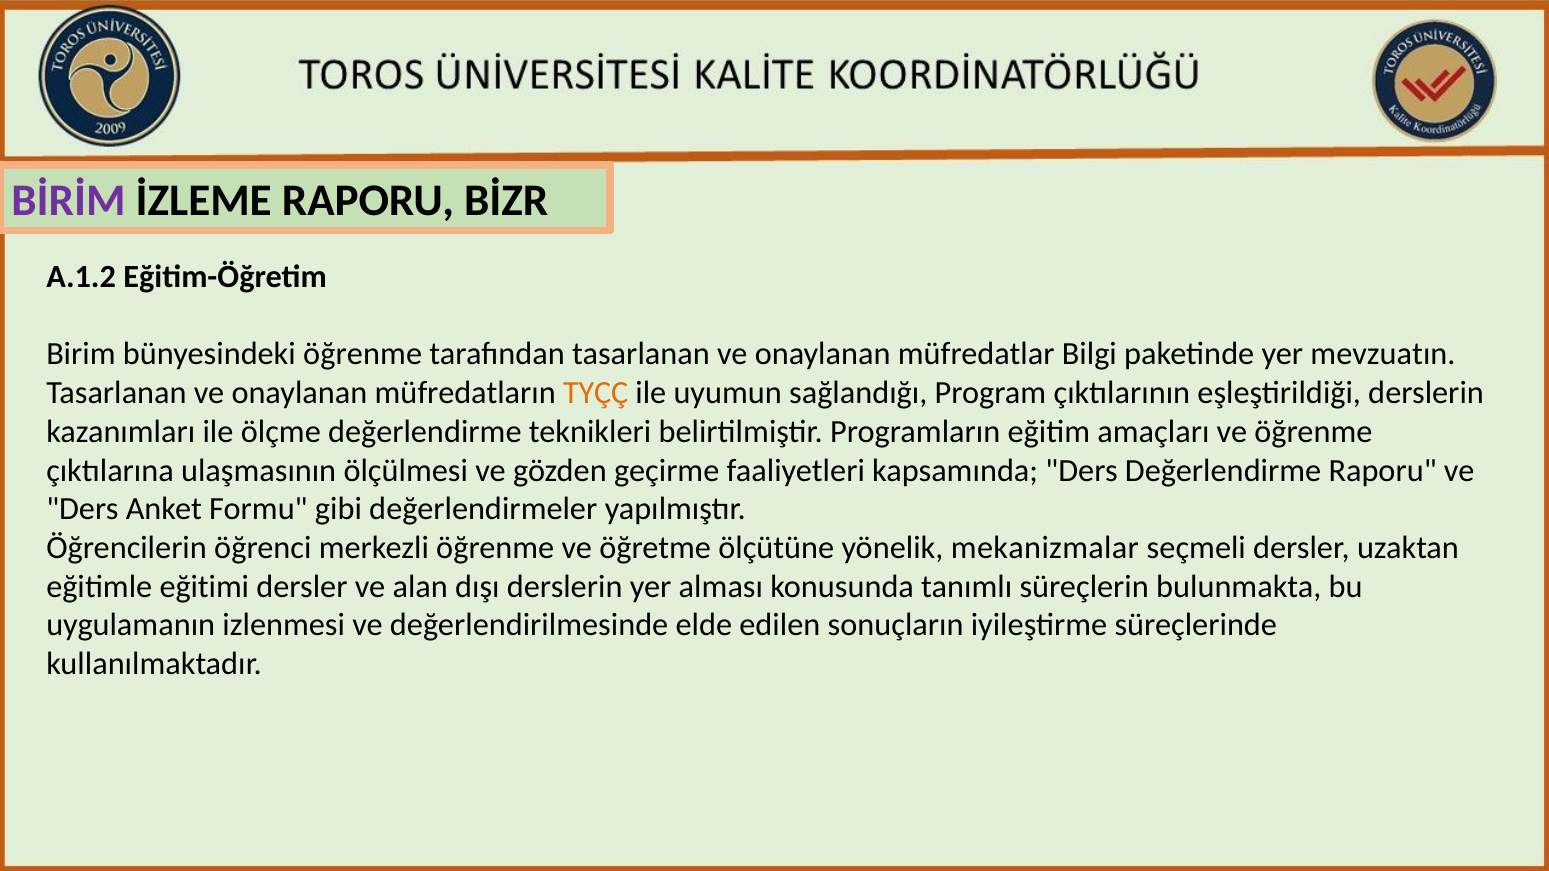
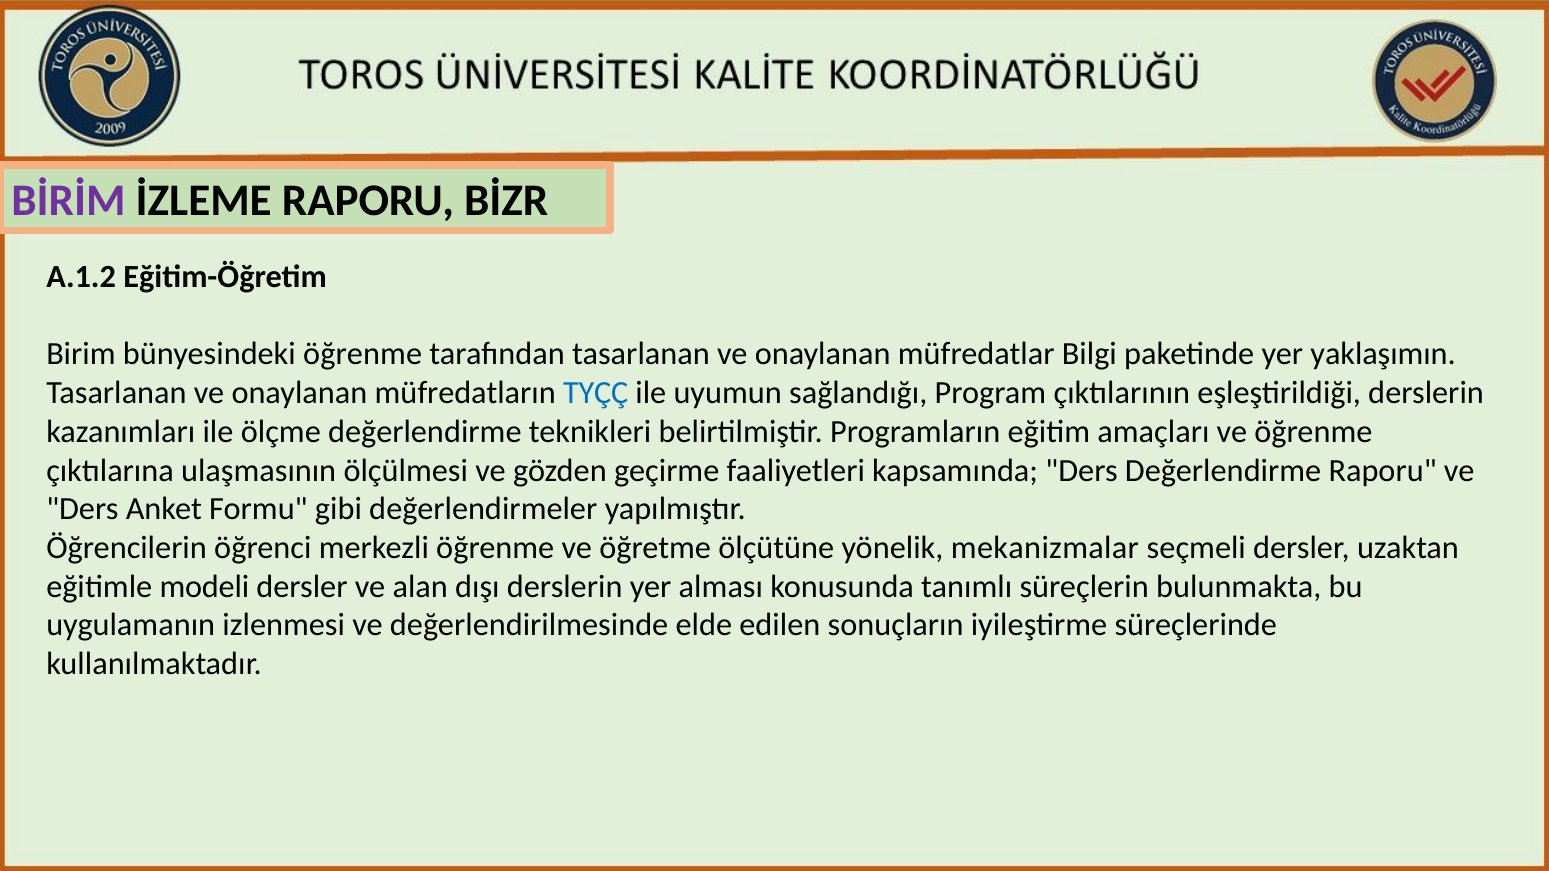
mevzuatın: mevzuatın -> yaklaşımın
TYÇÇ colour: orange -> blue
eğitimi: eğitimi -> modeli
